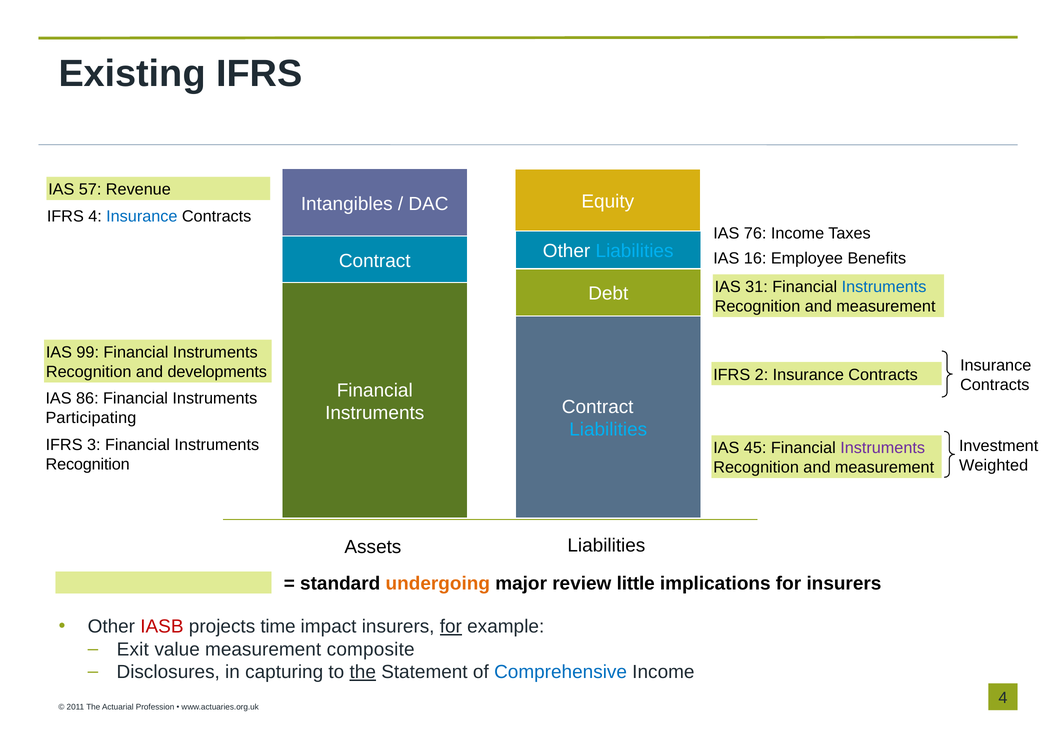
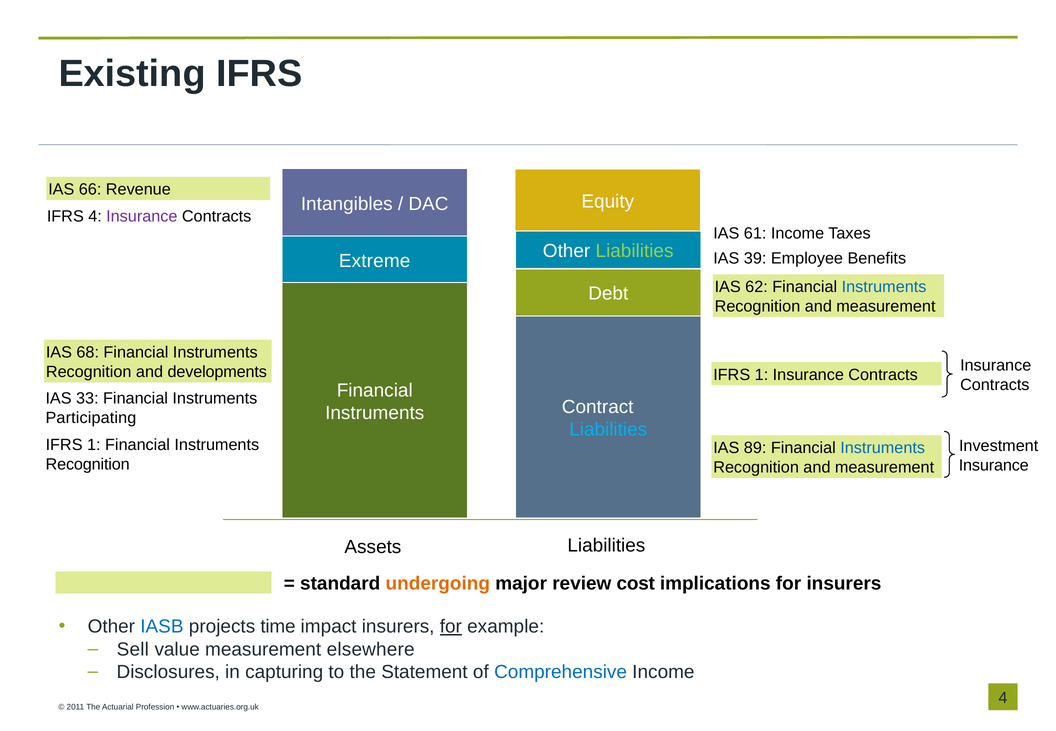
57: 57 -> 66
Insurance at (142, 216) colour: blue -> purple
76: 76 -> 61
Liabilities at (635, 251) colour: light blue -> light green
16: 16 -> 39
Contract at (375, 261): Contract -> Extreme
31: 31 -> 62
99: 99 -> 68
2 at (761, 375): 2 -> 1
86: 86 -> 33
3 at (94, 445): 3 -> 1
45: 45 -> 89
Instruments at (883, 448) colour: purple -> blue
Weighted at (994, 466): Weighted -> Insurance
little: little -> cost
IASB colour: red -> blue
Exit: Exit -> Sell
composite: composite -> elsewhere
the at (363, 672) underline: present -> none
